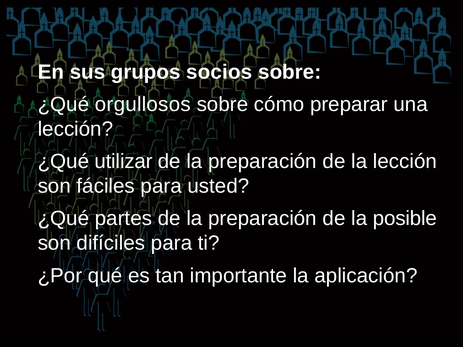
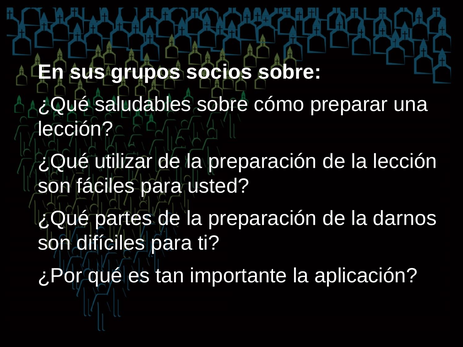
orgullosos: orgullosos -> saludables
posible: posible -> darnos
